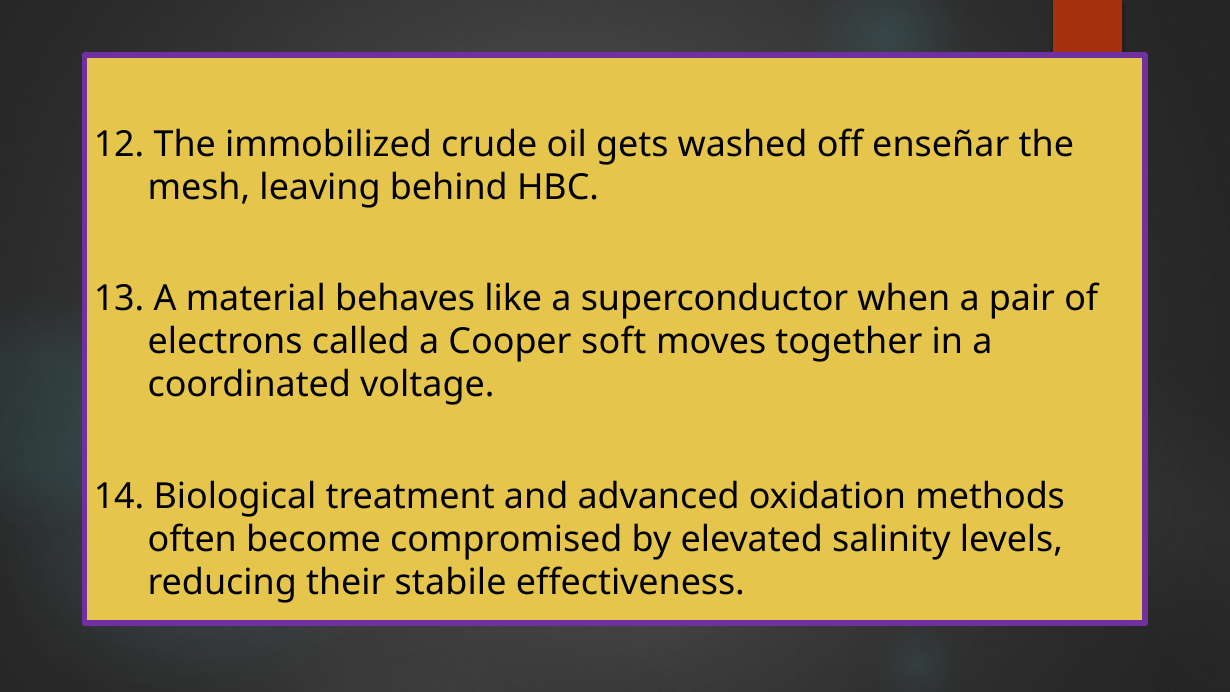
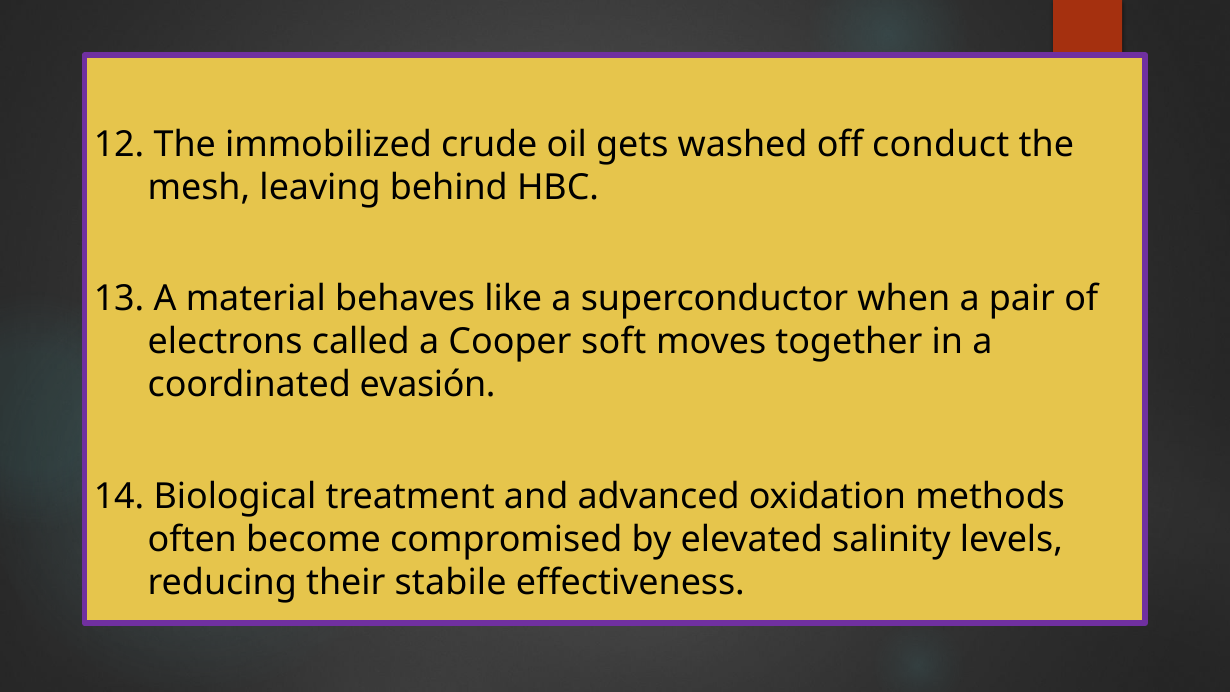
enseñar: enseñar -> conduct
voltage: voltage -> evasión
